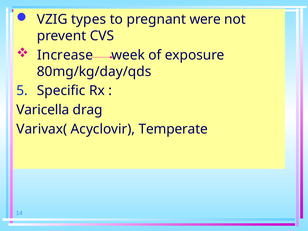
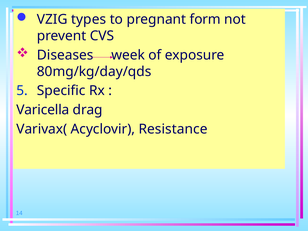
were: were -> form
Increase: Increase -> Diseases
Temperate: Temperate -> Resistance
